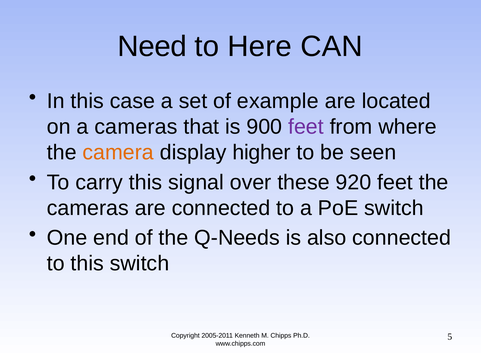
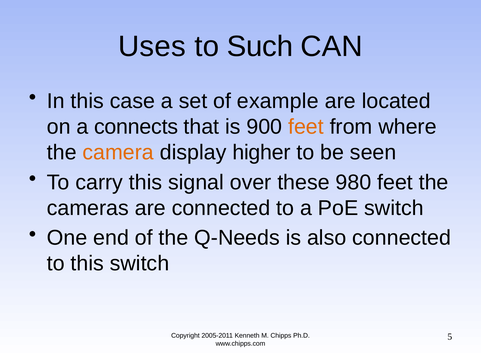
Need: Need -> Uses
Here: Here -> Such
a cameras: cameras -> connects
feet at (306, 127) colour: purple -> orange
920: 920 -> 980
